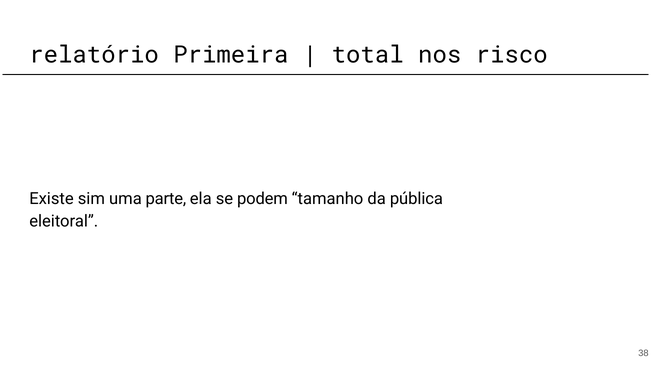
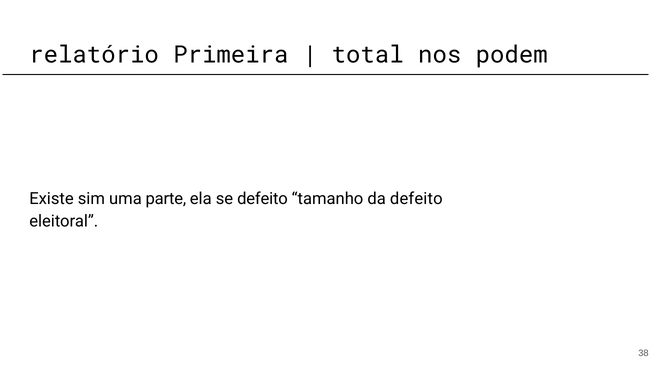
risco: risco -> podem
se podem: podem -> defeito
da pública: pública -> defeito
